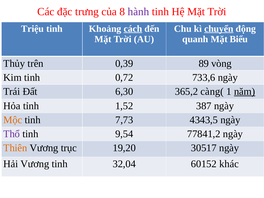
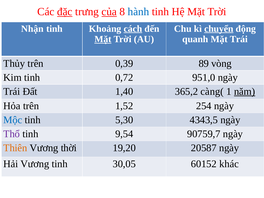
đặc underline: none -> present
của underline: none -> present
hành colour: purple -> blue
Triệu: Triệu -> Nhận
Mặt at (103, 39) underline: none -> present
Mặt Biểu: Biểu -> Trái
733,6: 733,6 -> 951,0
6,30: 6,30 -> 1,40
Hỏa tỉnh: tỉnh -> trên
387: 387 -> 254
Mộc colour: orange -> blue
7,73: 7,73 -> 5,30
77841,2: 77841,2 -> 90759,7
trục: trục -> thời
30517: 30517 -> 20587
32,04: 32,04 -> 30,05
